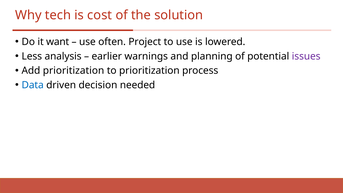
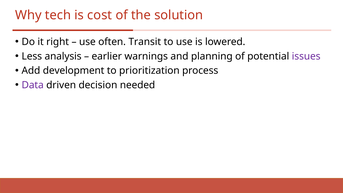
want: want -> right
Project: Project -> Transit
Add prioritization: prioritization -> development
Data colour: blue -> purple
